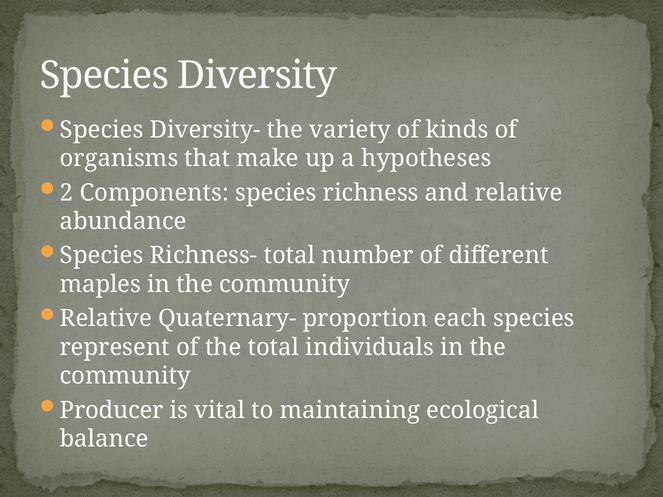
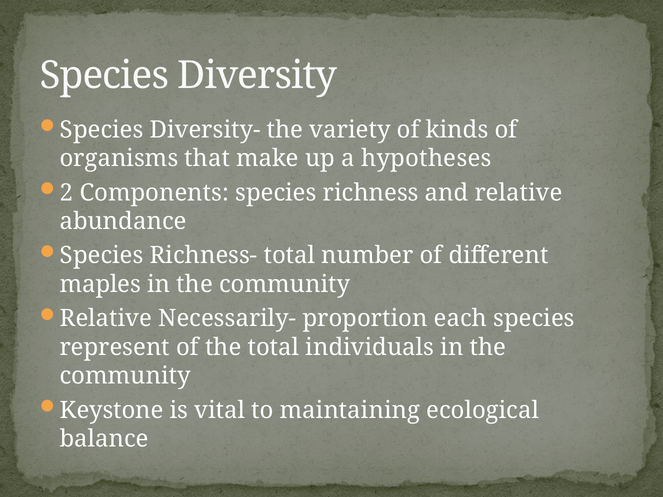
Quaternary-: Quaternary- -> Necessarily-
Producer: Producer -> Keystone
